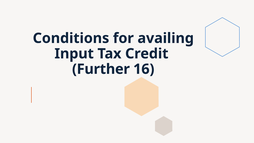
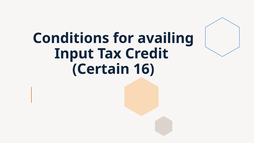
Further: Further -> Certain
